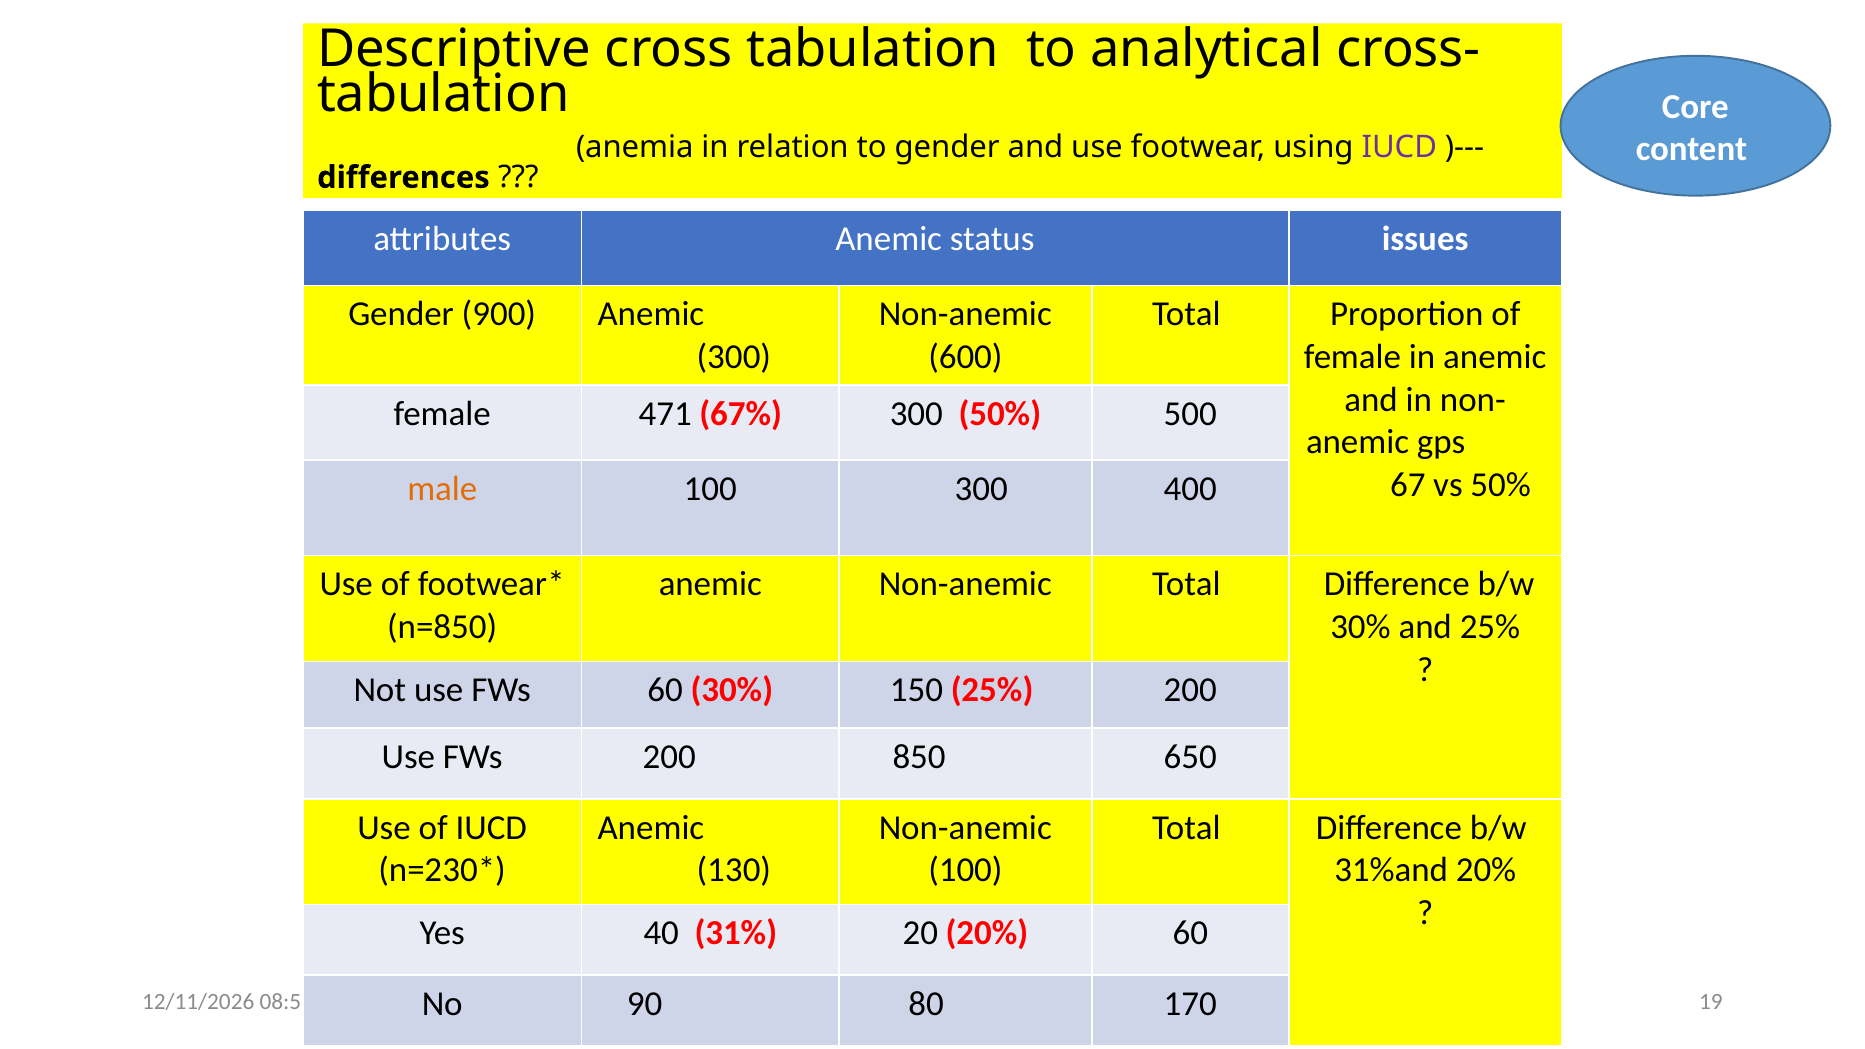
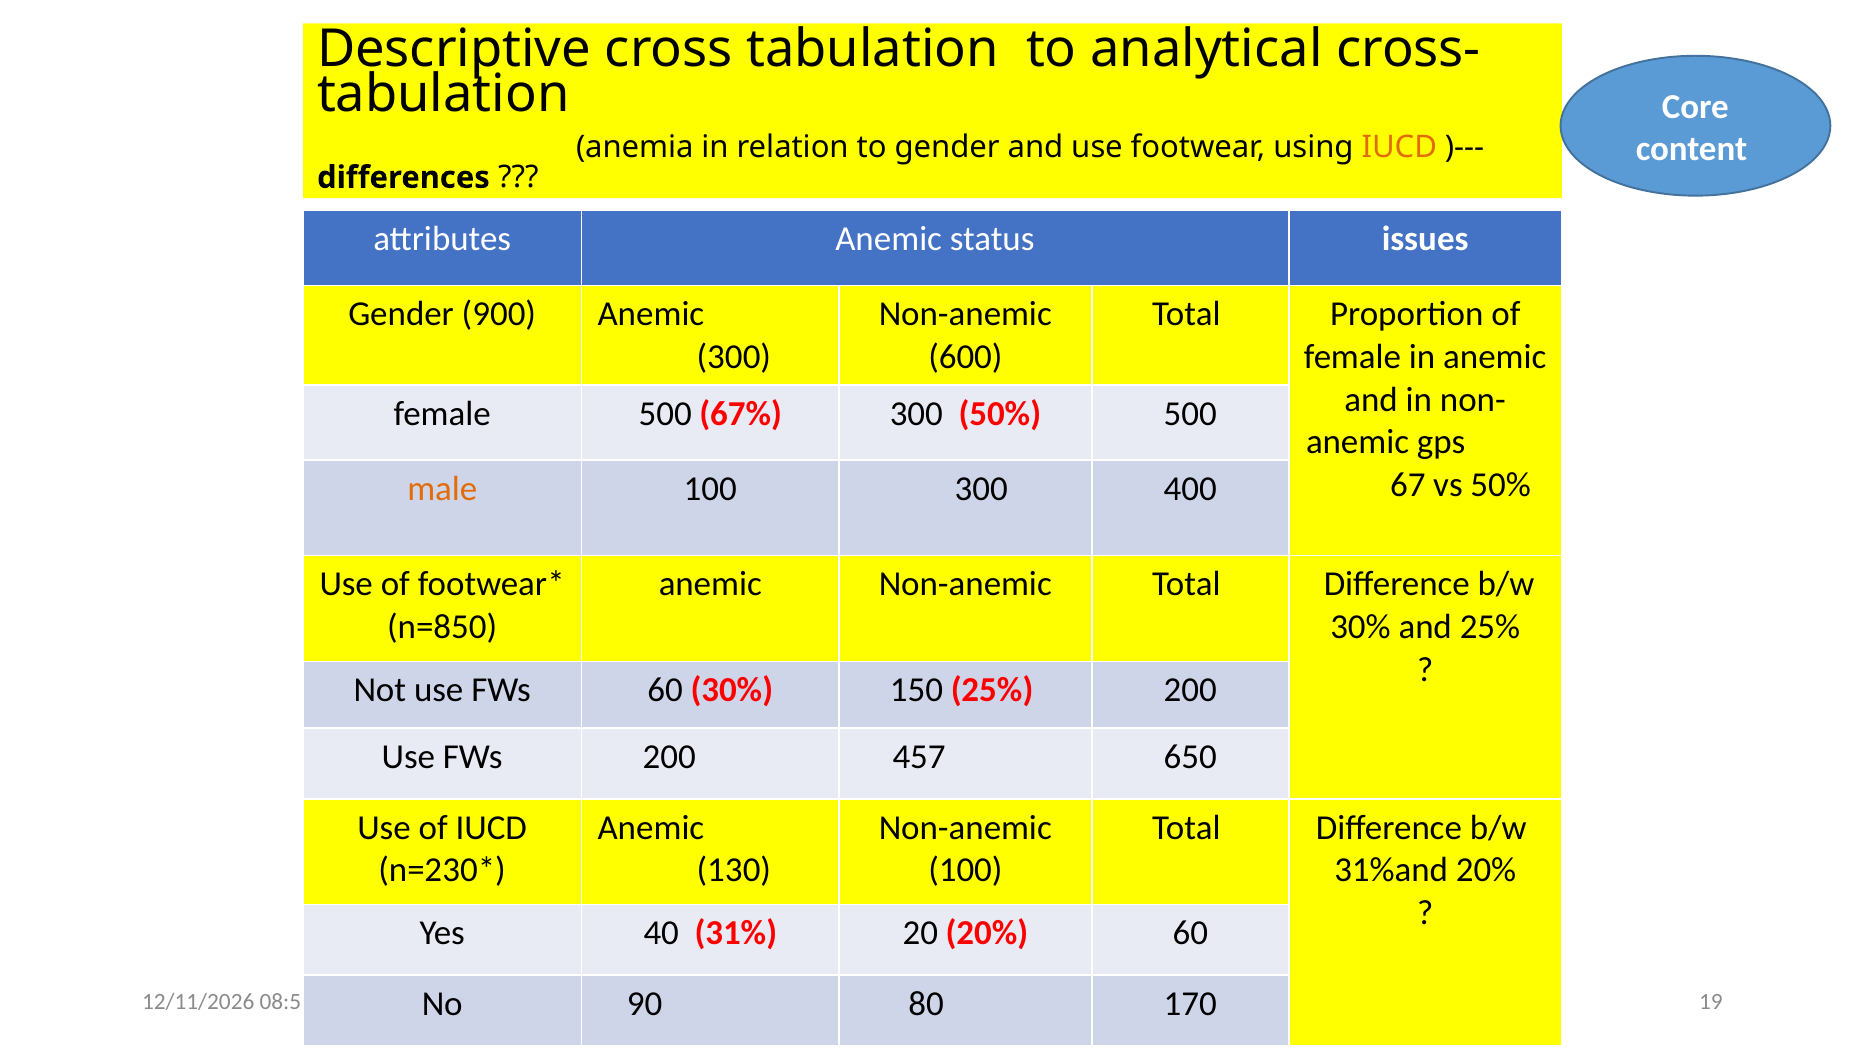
IUCD at (1399, 147) colour: purple -> orange
female 471: 471 -> 500
850: 850 -> 457
